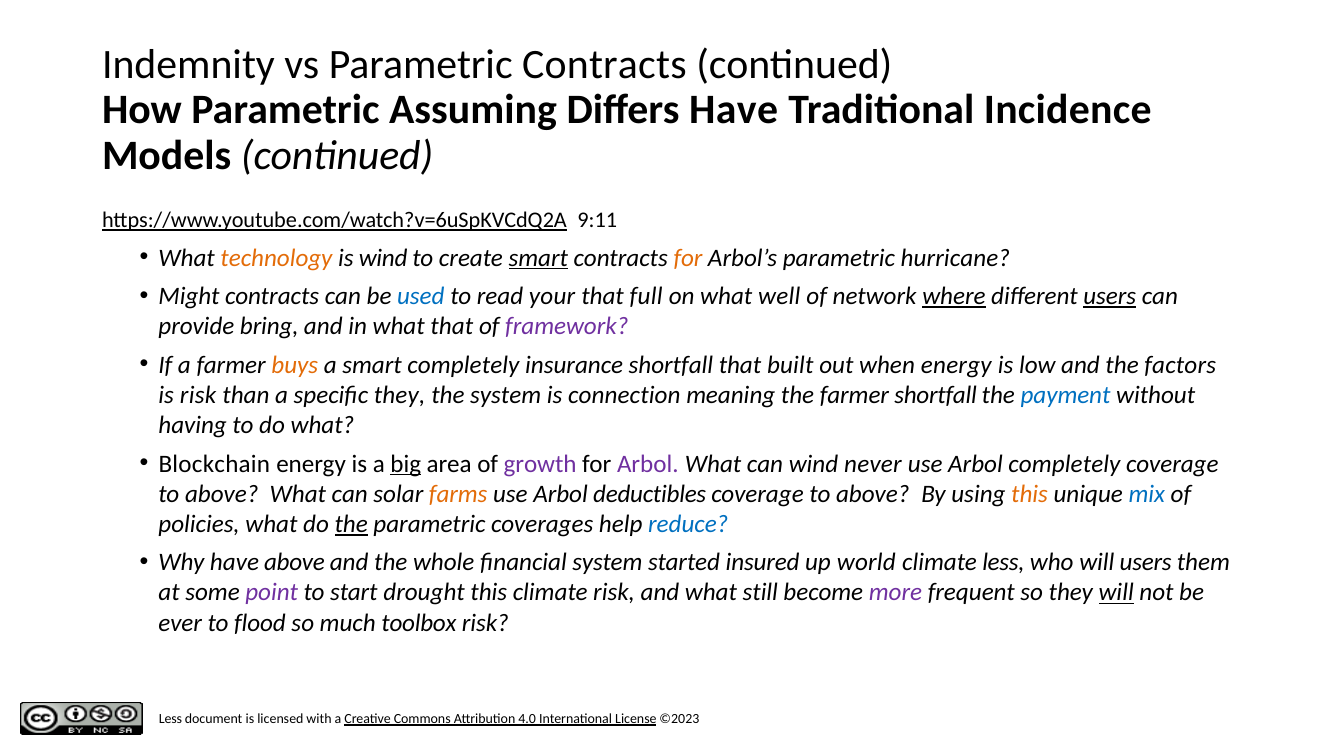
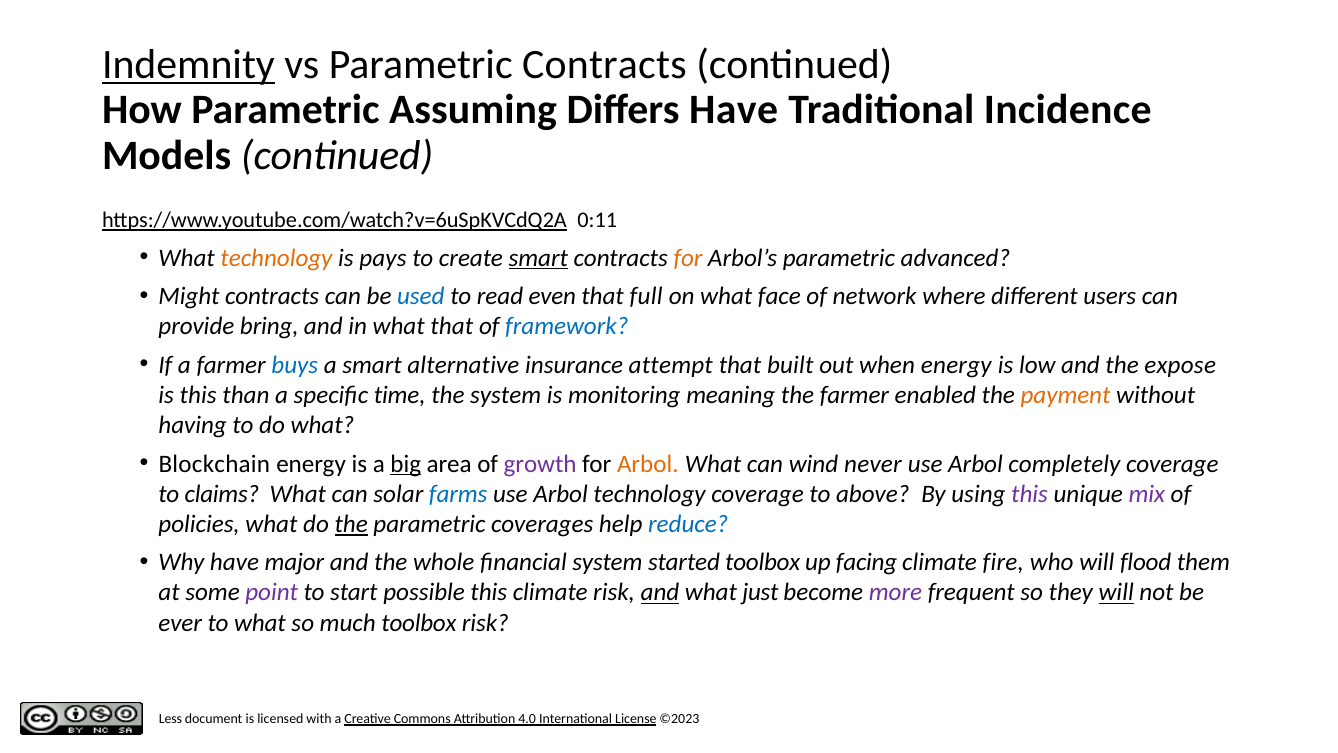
Indemnity underline: none -> present
9:11: 9:11 -> 0:11
is wind: wind -> pays
hurricane: hurricane -> advanced
your: your -> even
well: well -> face
where underline: present -> none
users at (1110, 296) underline: present -> none
framework colour: purple -> blue
buys colour: orange -> blue
smart completely: completely -> alternative
insurance shortfall: shortfall -> attempt
factors: factors -> expose
is risk: risk -> this
specific they: they -> time
connection: connection -> monitoring
farmer shortfall: shortfall -> enabled
payment colour: blue -> orange
Arbol at (648, 464) colour: purple -> orange
above at (222, 494): above -> claims
farms colour: orange -> blue
Arbol deductibles: deductibles -> technology
this at (1030, 494) colour: orange -> purple
mix colour: blue -> purple
have above: above -> major
started insured: insured -> toolbox
world: world -> facing
climate less: less -> fire
will users: users -> flood
drought: drought -> possible
and at (660, 592) underline: none -> present
still: still -> just
to flood: flood -> what
